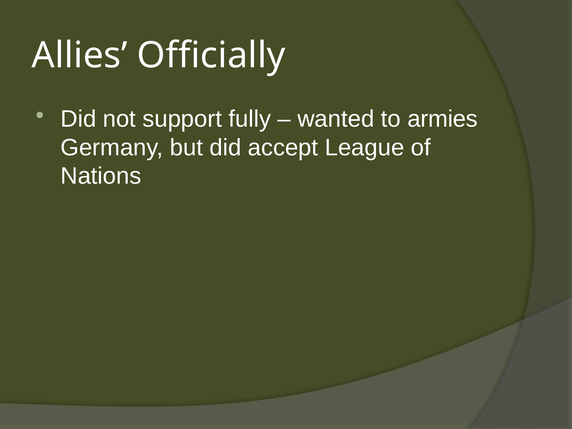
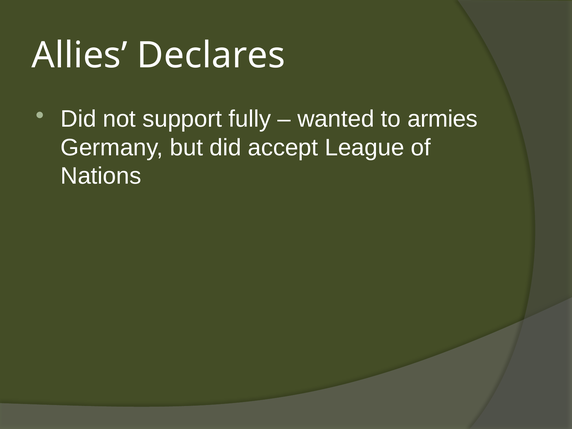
Officially: Officially -> Declares
